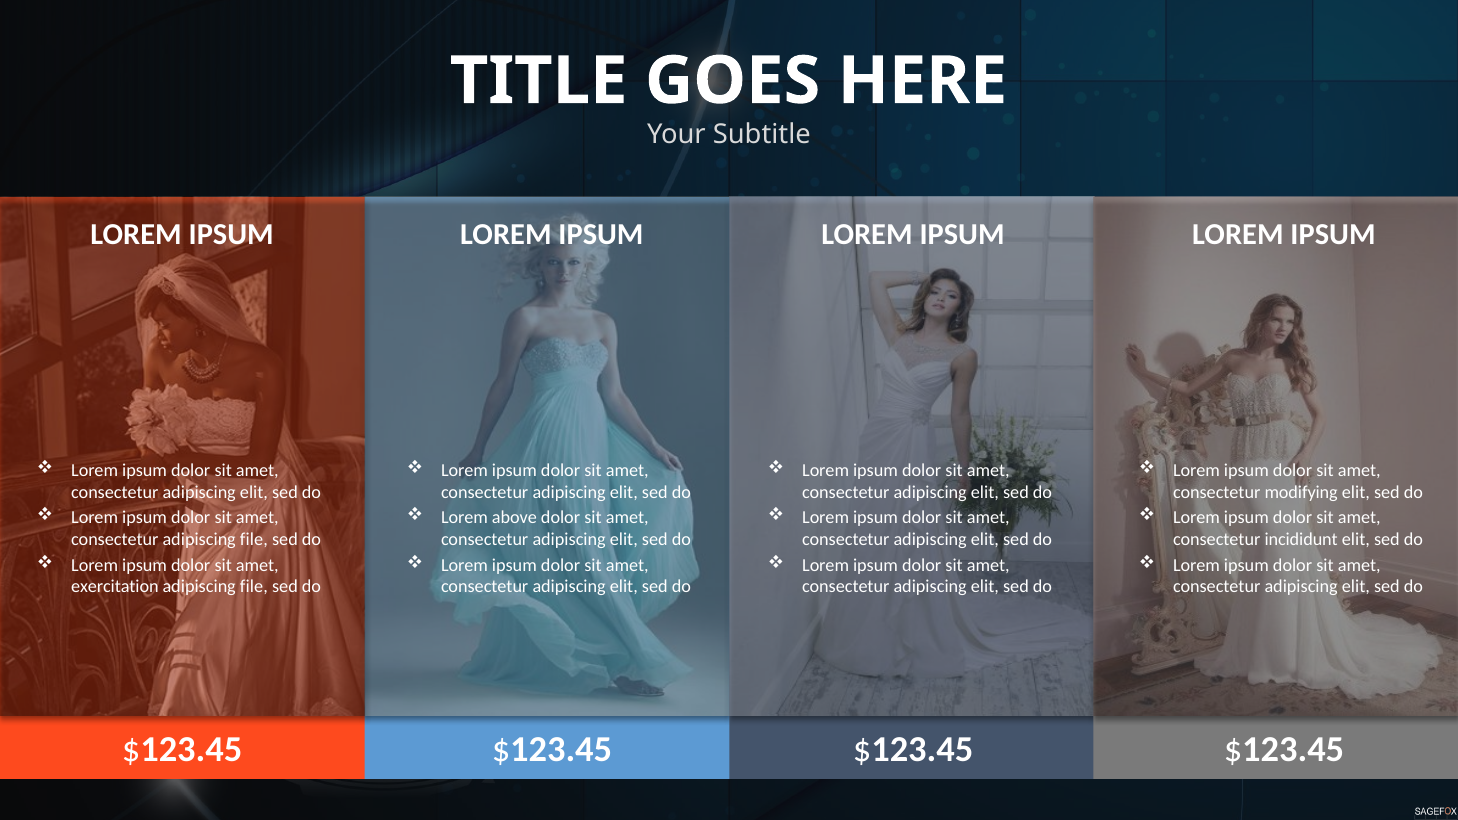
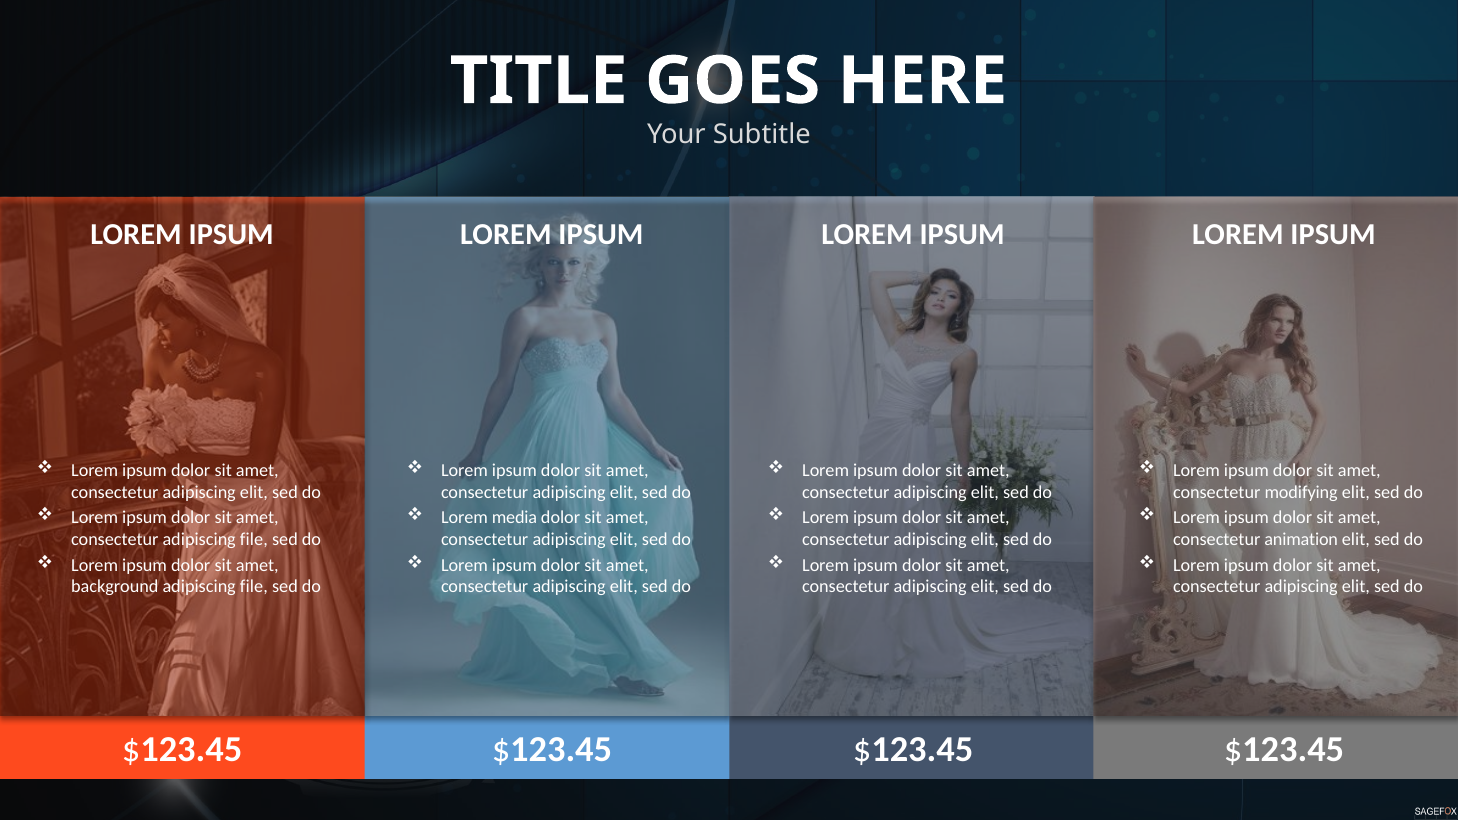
above: above -> media
incididunt: incididunt -> animation
exercitation: exercitation -> background
